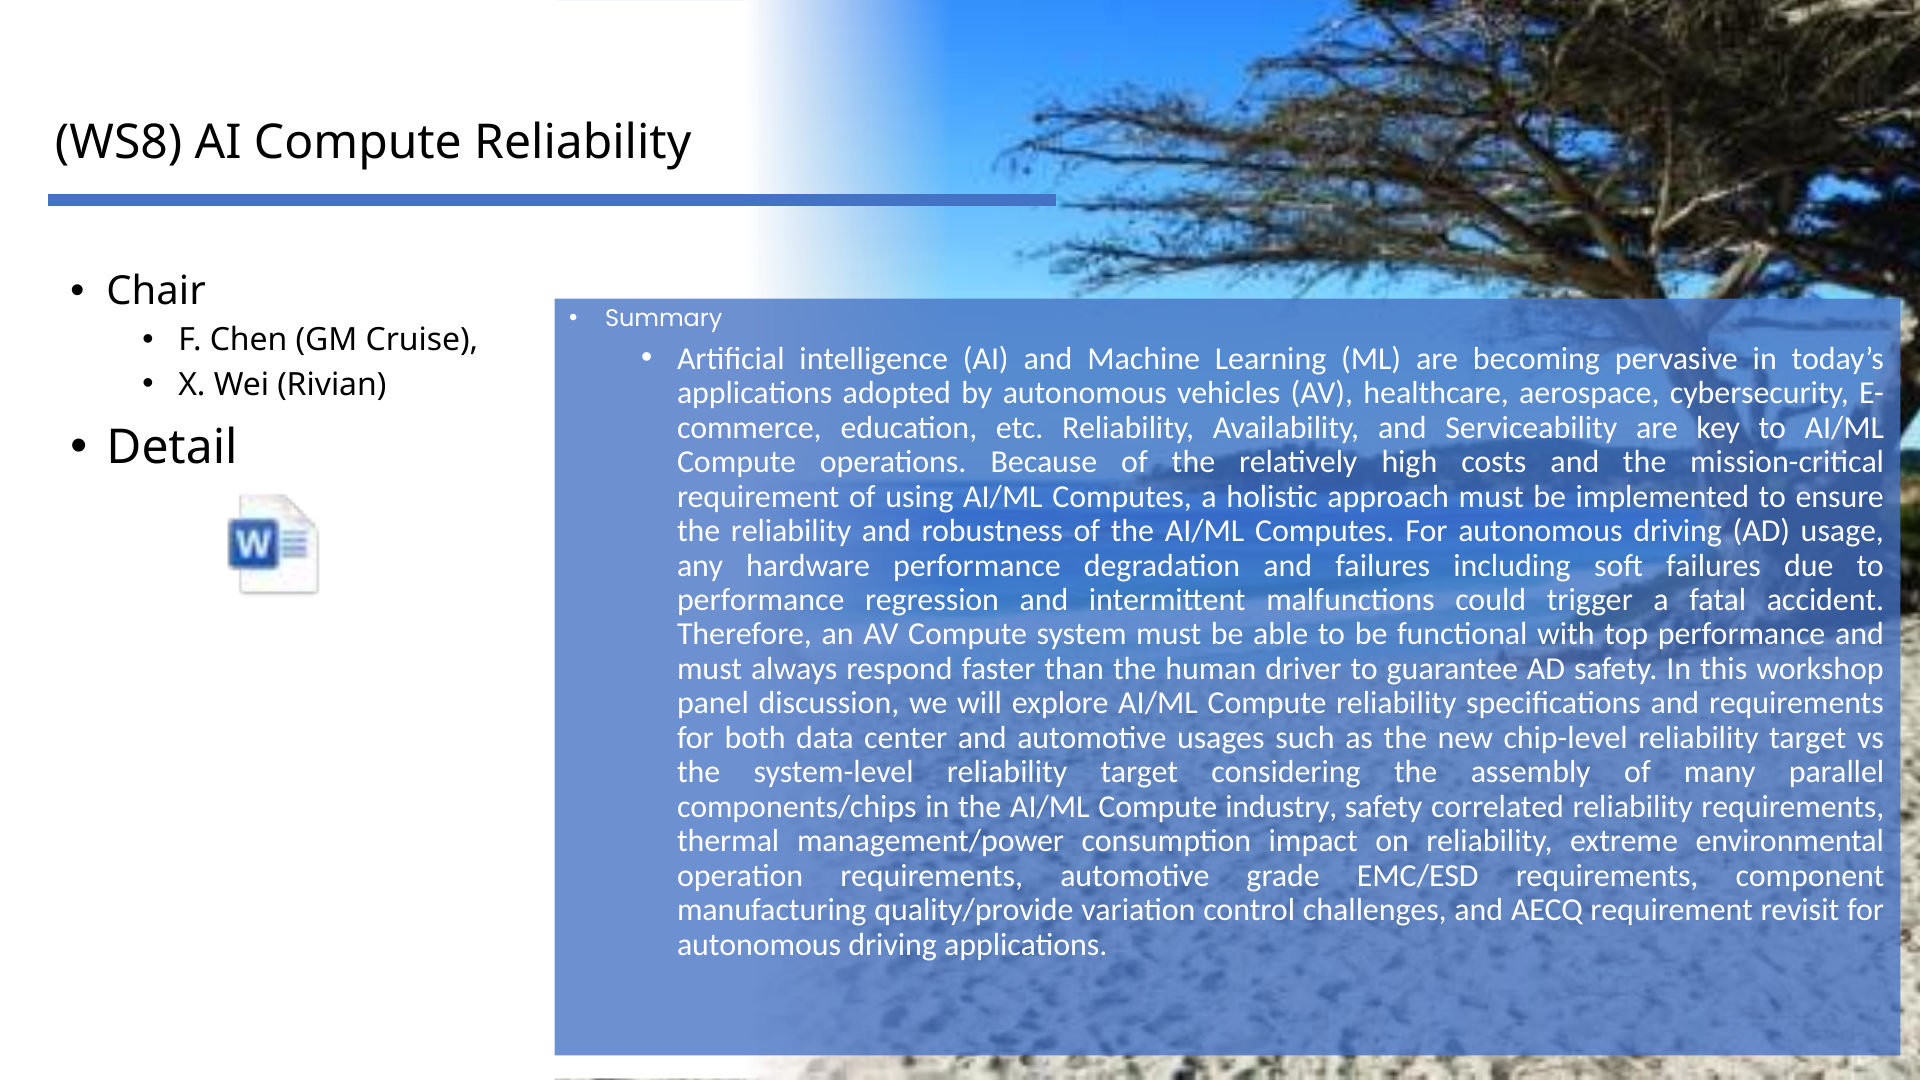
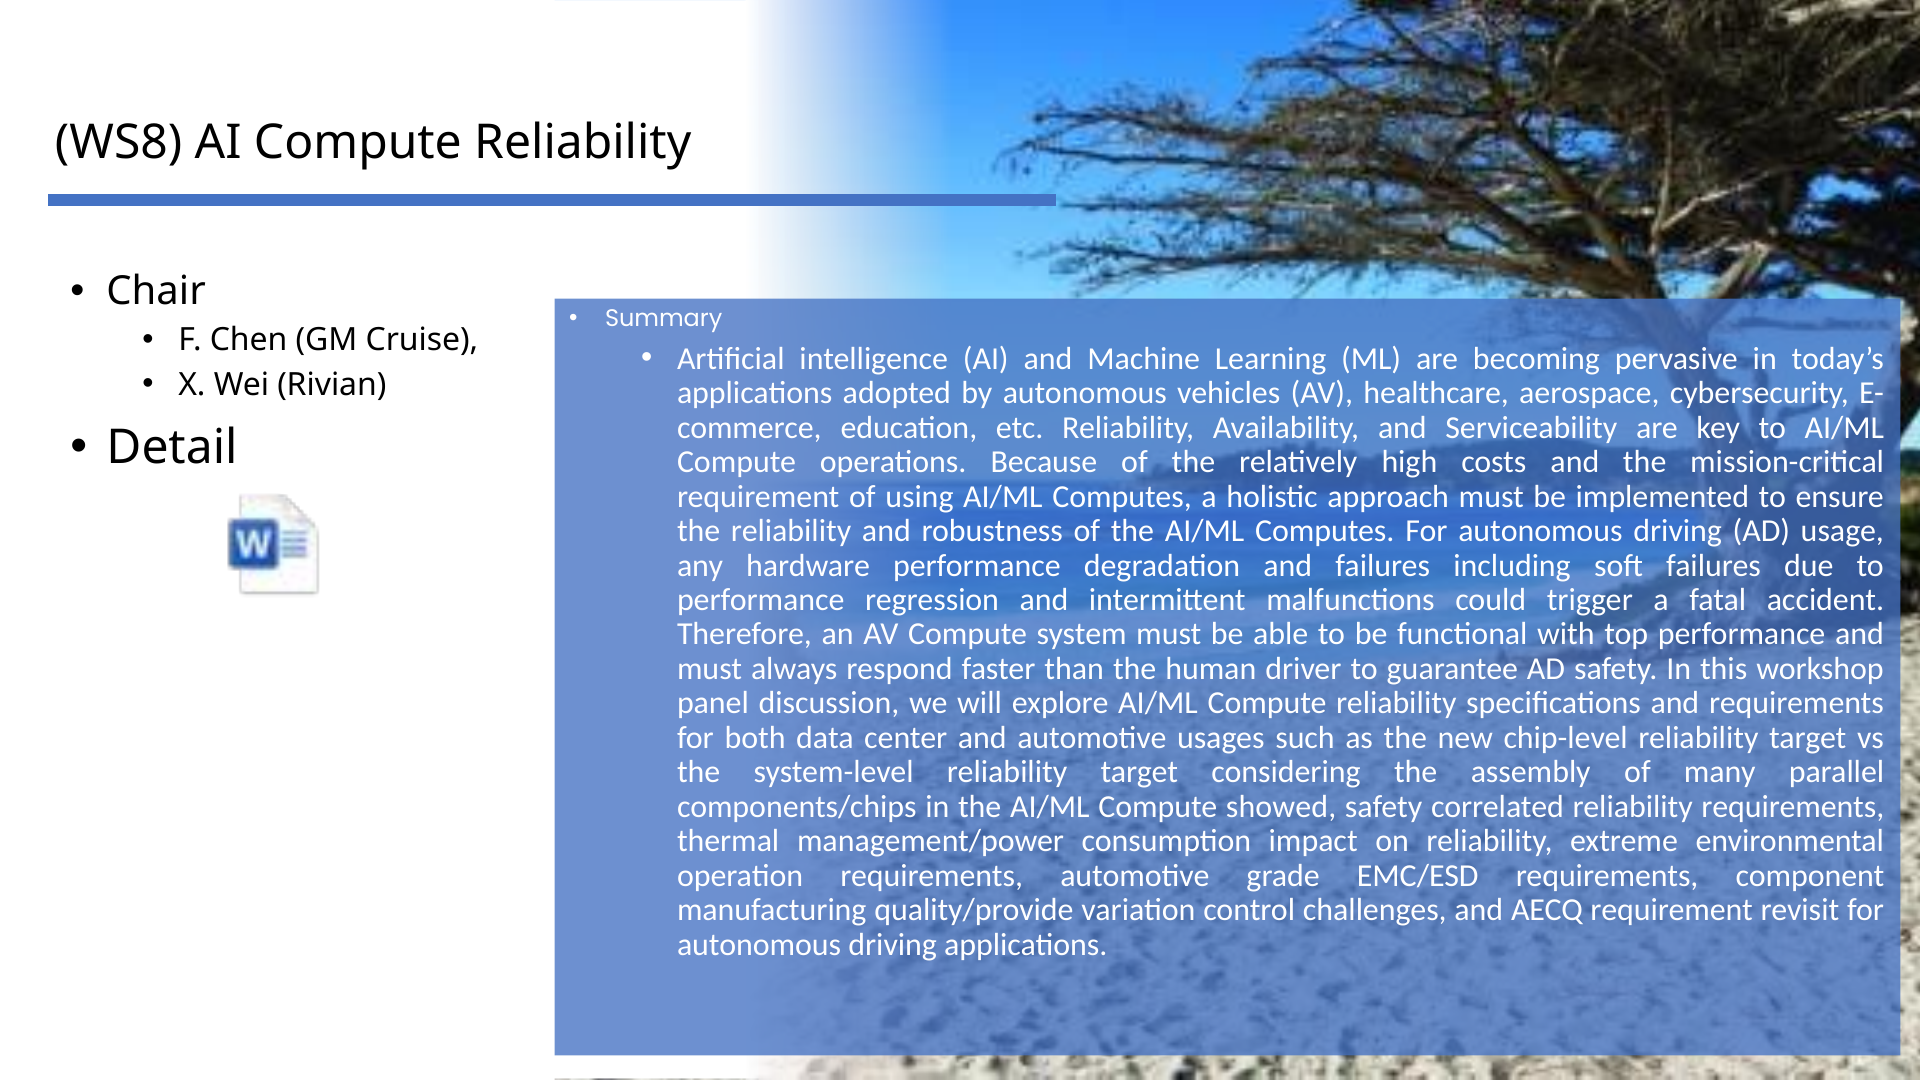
industry: industry -> showed
